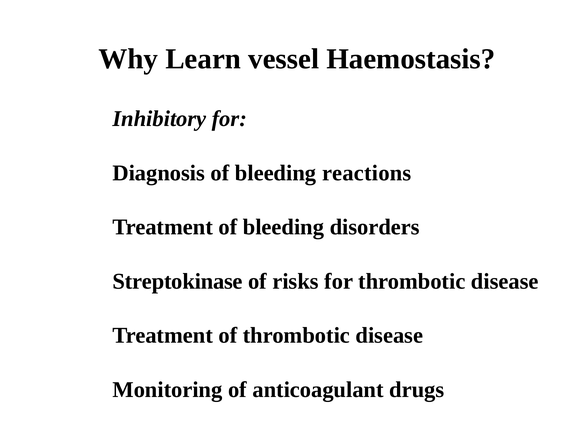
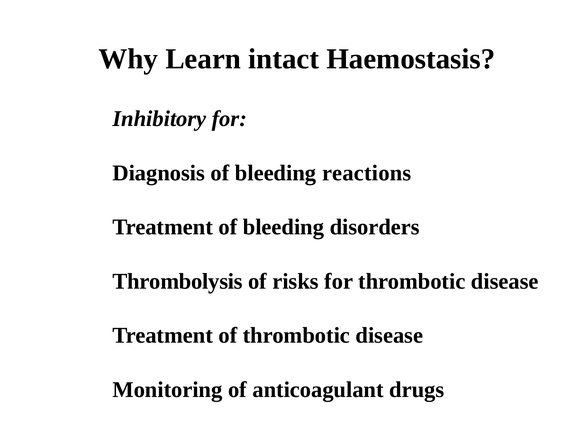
vessel: vessel -> intact
Streptokinase: Streptokinase -> Thrombolysis
